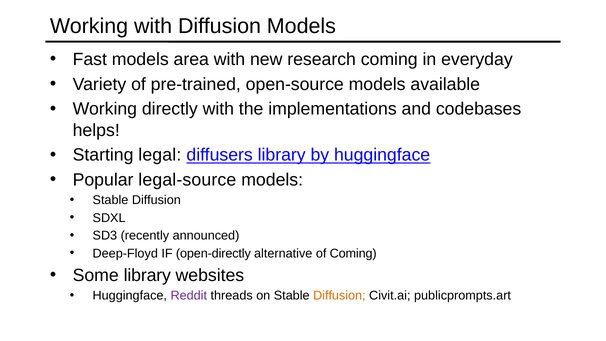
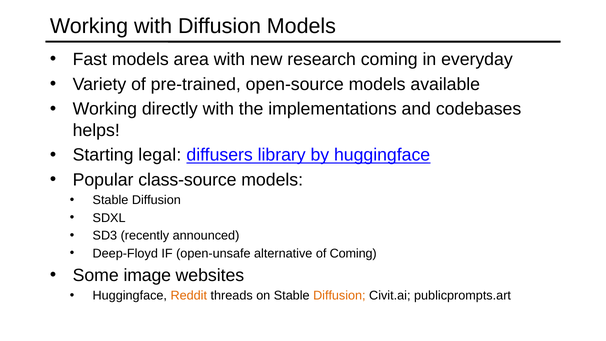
legal-source: legal-source -> class-source
open-directly: open-directly -> open-unsafe
Some library: library -> image
Reddit colour: purple -> orange
